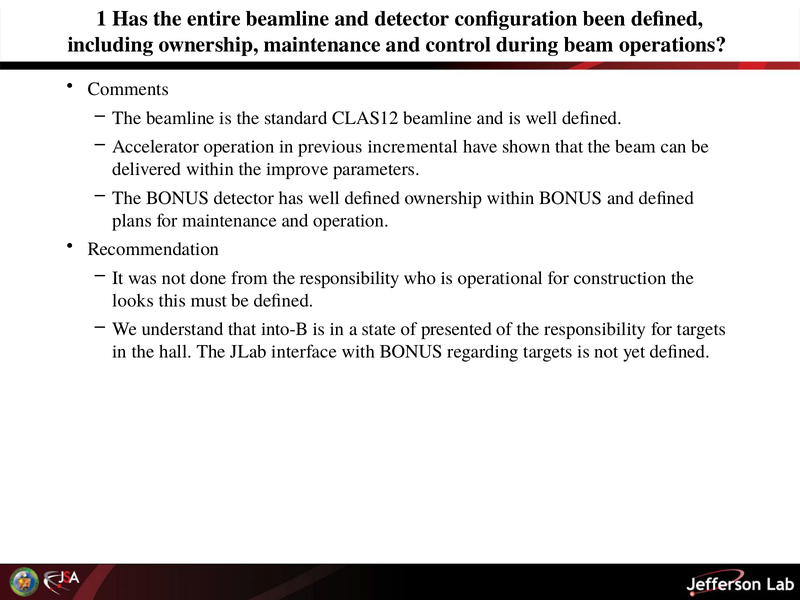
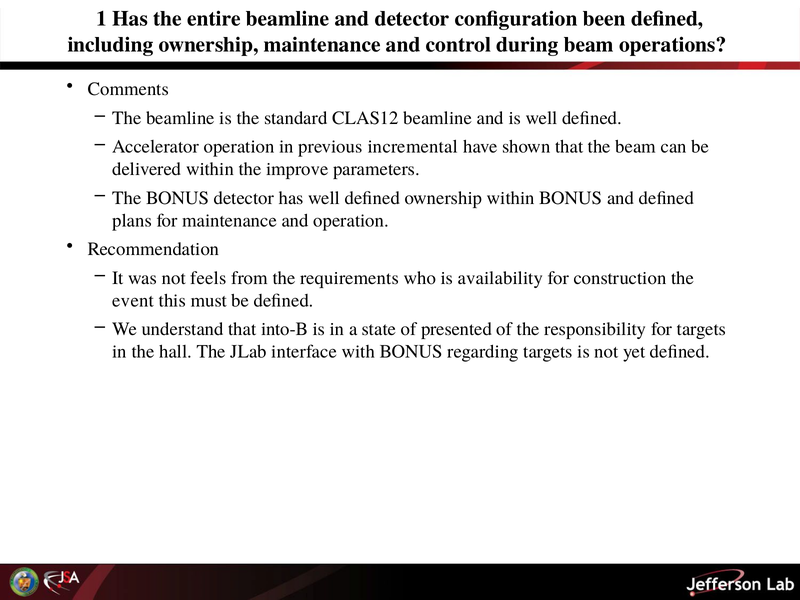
done: done -> feels
from the responsibility: responsibility -> requirements
operational: operational -> availability
looks: looks -> event
